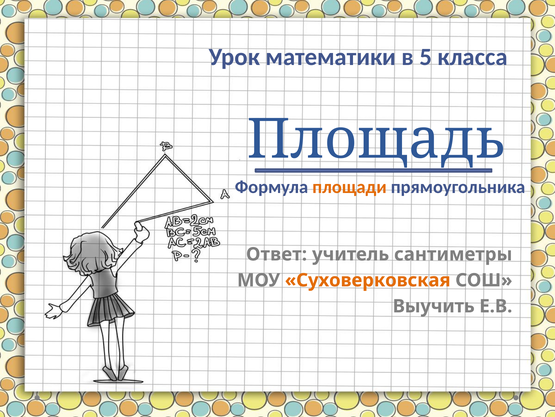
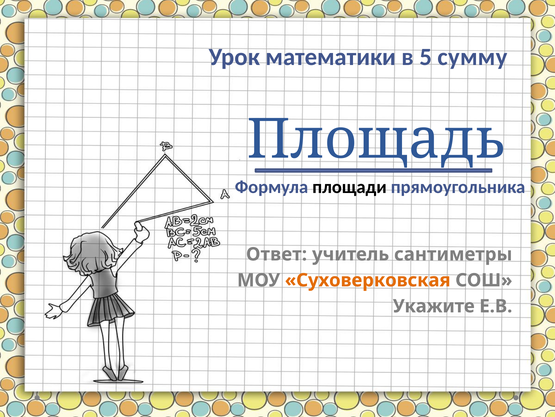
класса: класса -> сумму
площади colour: orange -> black
Выучить: Выучить -> Укажите
